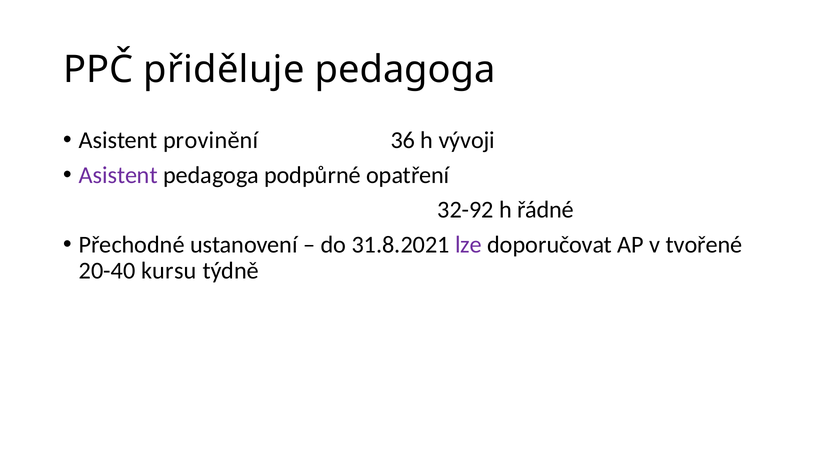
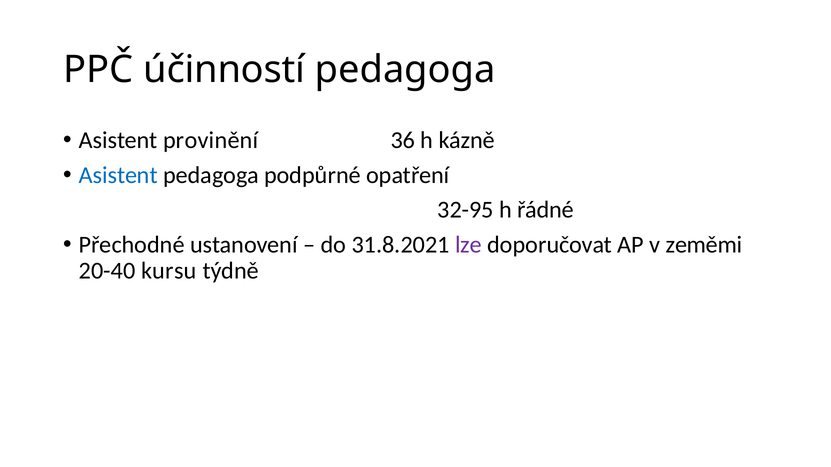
přiděluje: přiděluje -> účinností
vývoji: vývoji -> kázně
Asistent at (118, 175) colour: purple -> blue
32-92: 32-92 -> 32-95
tvořené: tvořené -> zeměmi
